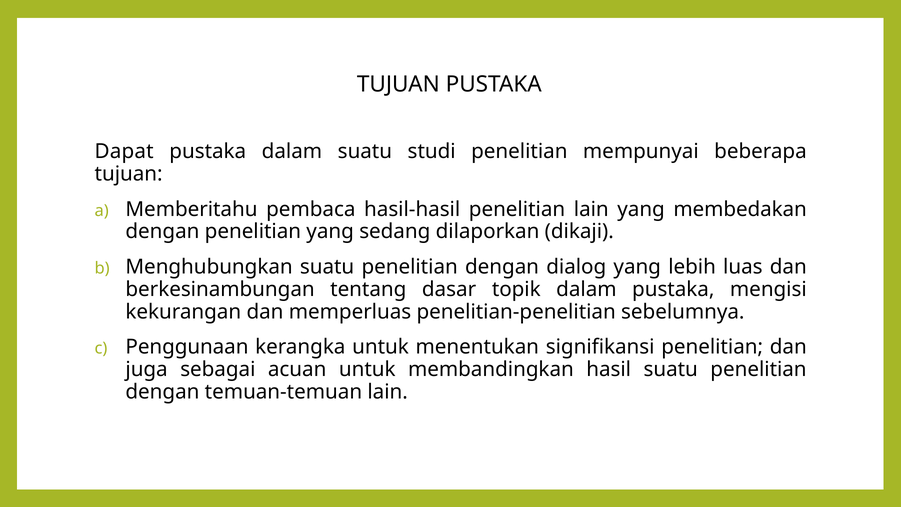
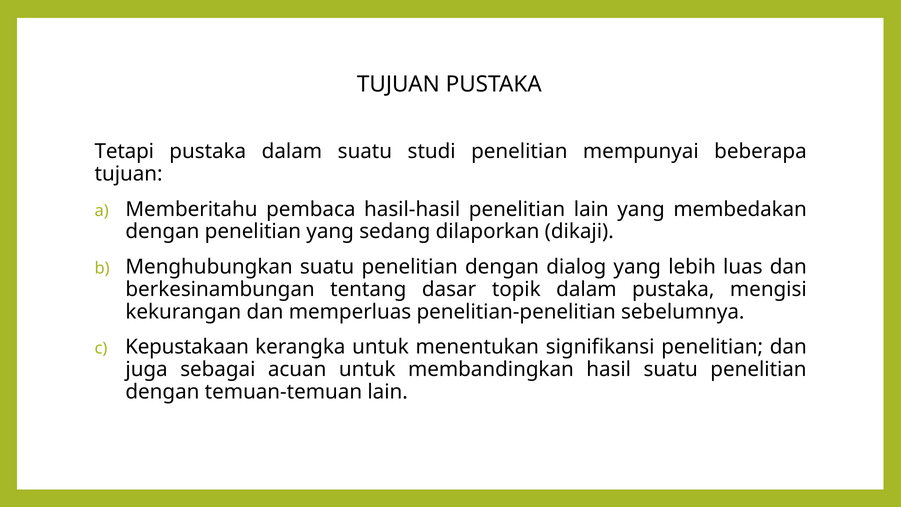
Dapat: Dapat -> Tetapi
Penggunaan: Penggunaan -> Kepustakaan
